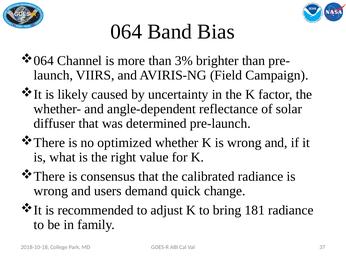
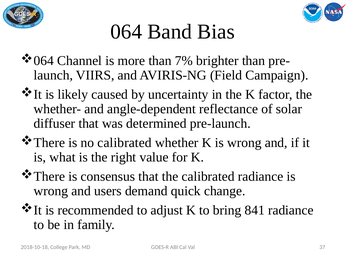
3%: 3% -> 7%
no optimized: optimized -> calibrated
181: 181 -> 841
